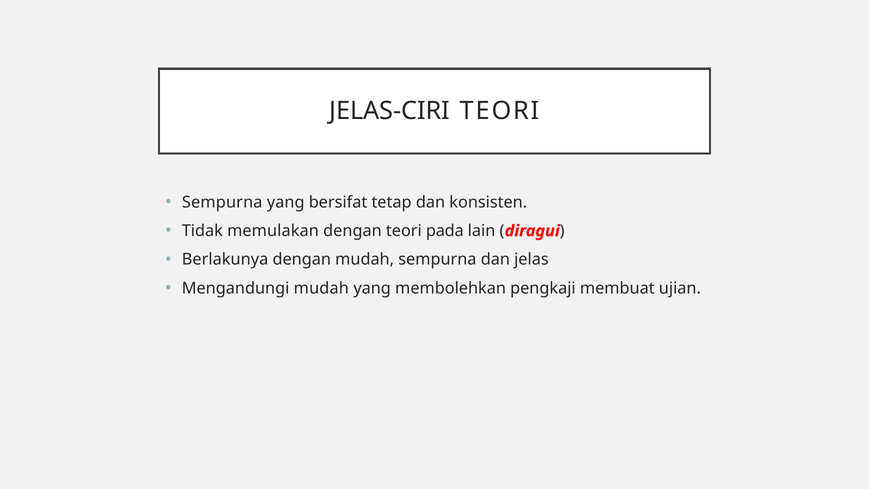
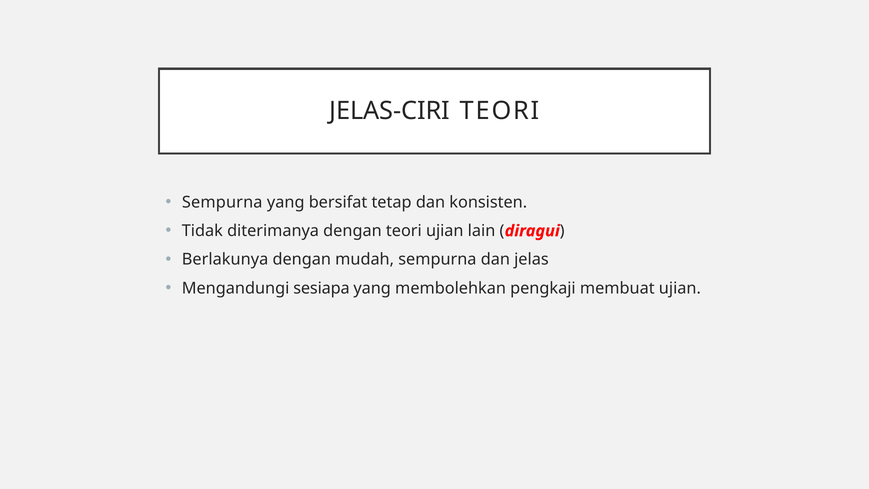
memulakan: memulakan -> diterimanya
teori pada: pada -> ujian
Mengandungi mudah: mudah -> sesiapa
